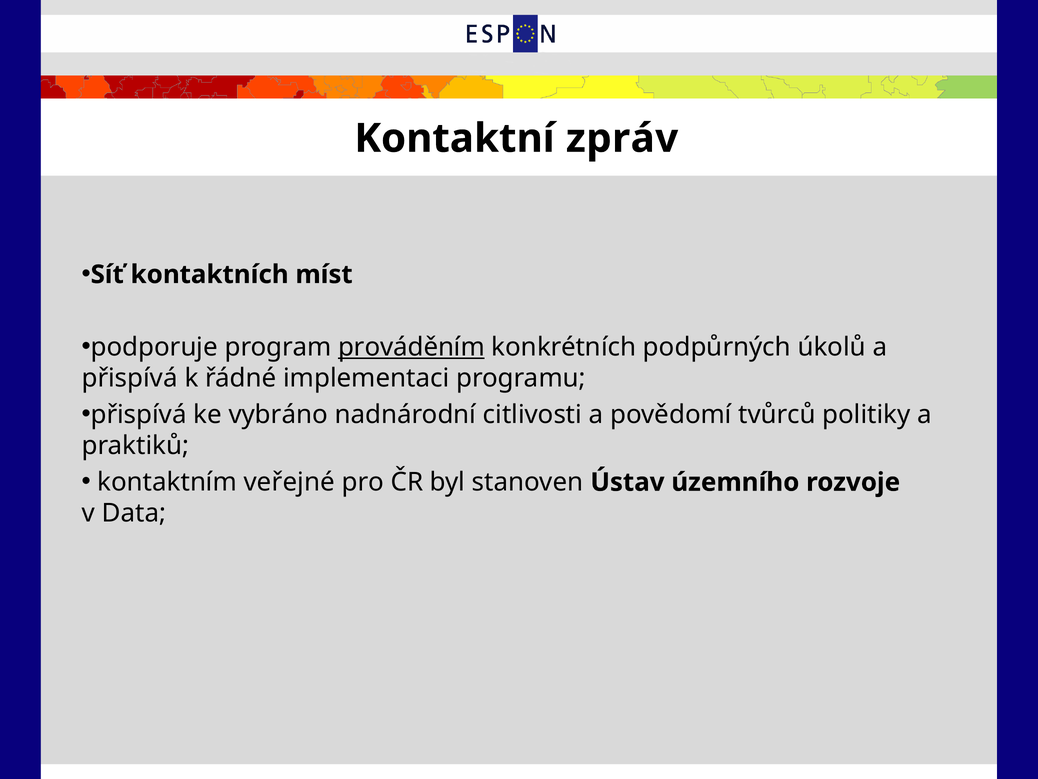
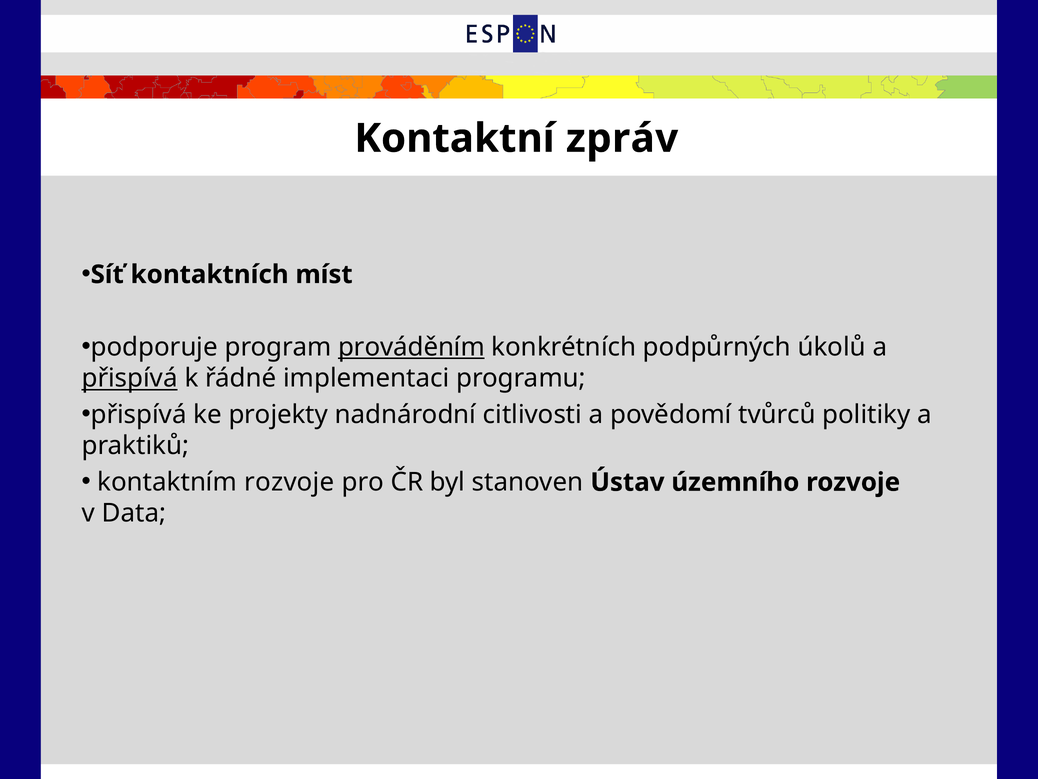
přispívá at (130, 378) underline: none -> present
vybráno: vybráno -> projekty
kontaktním veřejné: veřejné -> rozvoje
